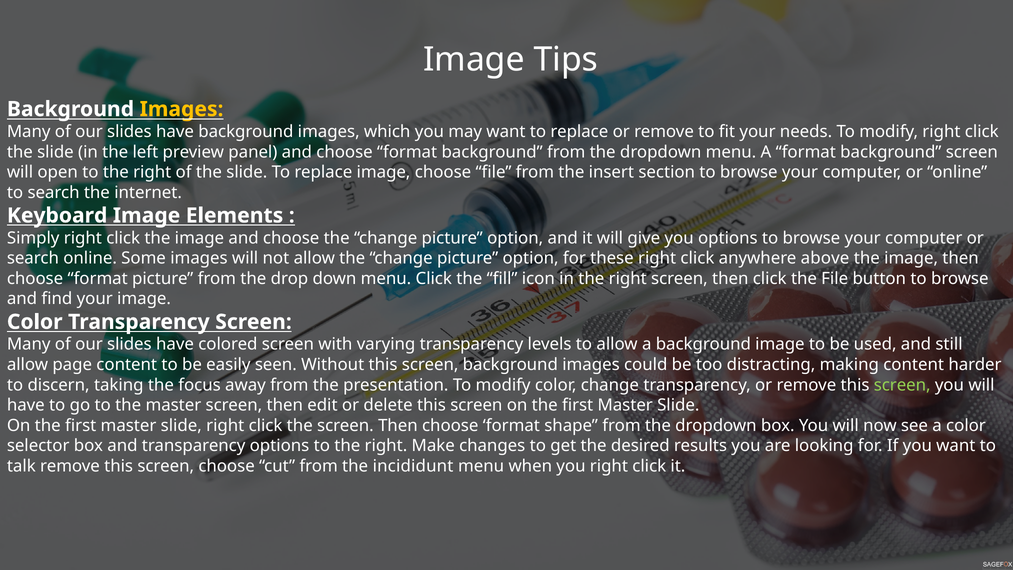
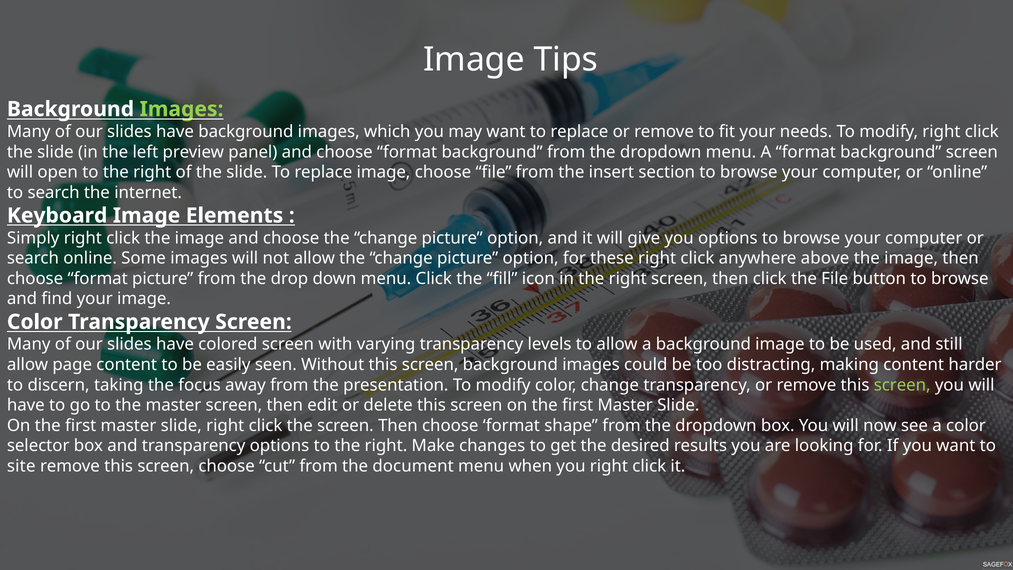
Images at (182, 109) colour: yellow -> light green
talk: talk -> site
incididunt: incididunt -> document
